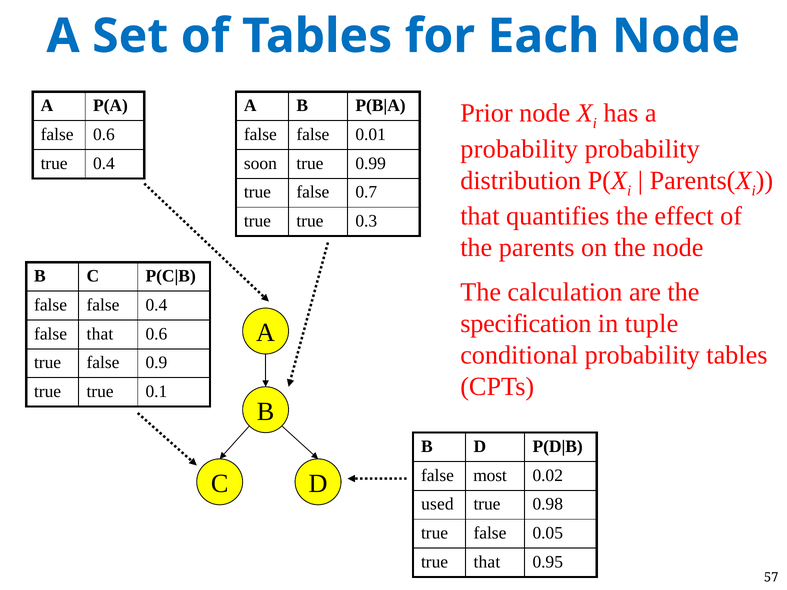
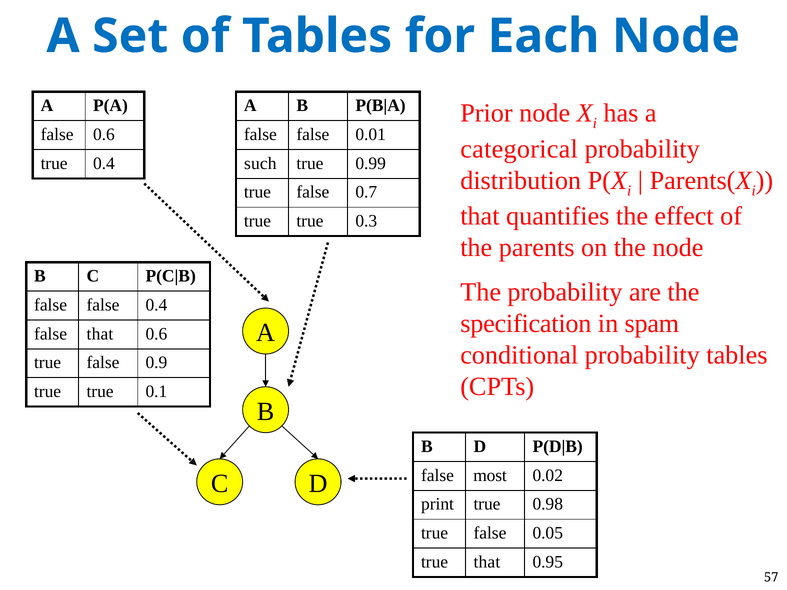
probability at (519, 149): probability -> categorical
soon: soon -> such
The calculation: calculation -> probability
tuple: tuple -> spam
used: used -> print
